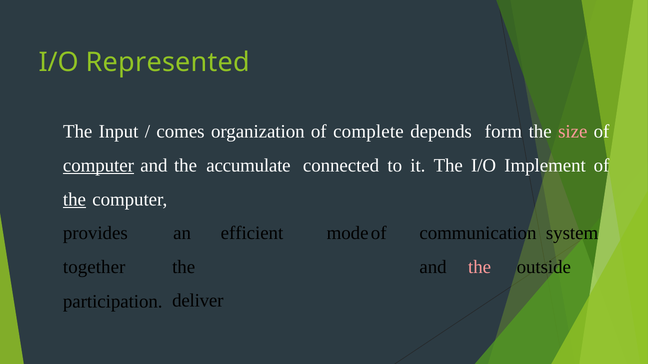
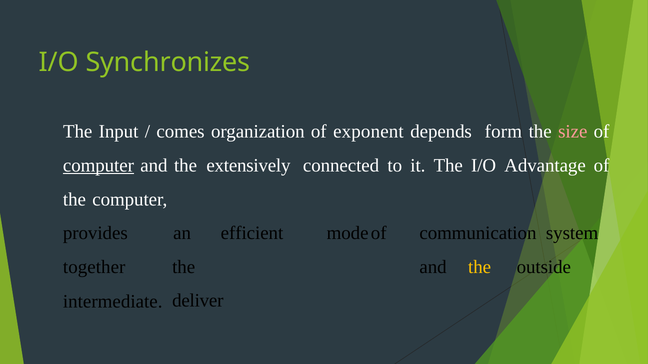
Represented: Represented -> Synchronizes
complete: complete -> exponent
accumulate: accumulate -> extensively
Implement: Implement -> Advantage
the at (74, 200) underline: present -> none
the at (480, 267) colour: pink -> yellow
participation: participation -> intermediate
